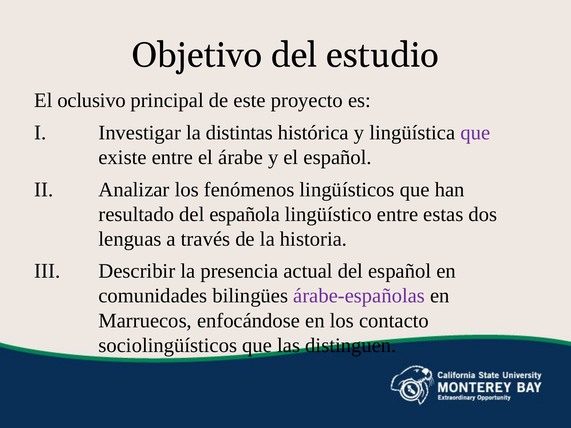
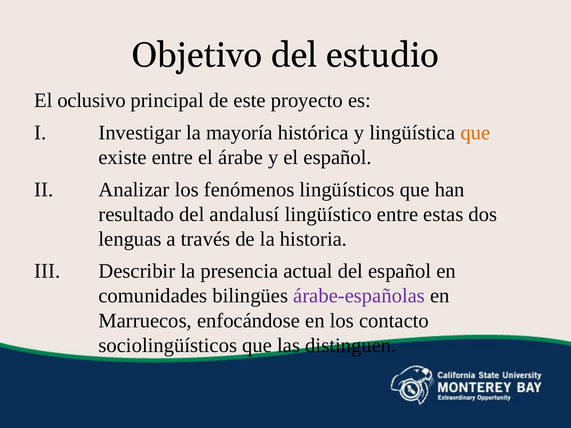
distintas: distintas -> mayoría
que at (475, 133) colour: purple -> orange
española: española -> andalusí
